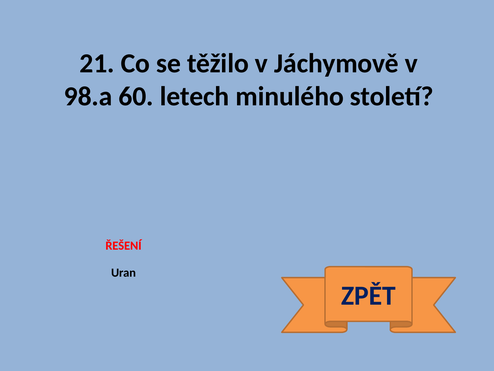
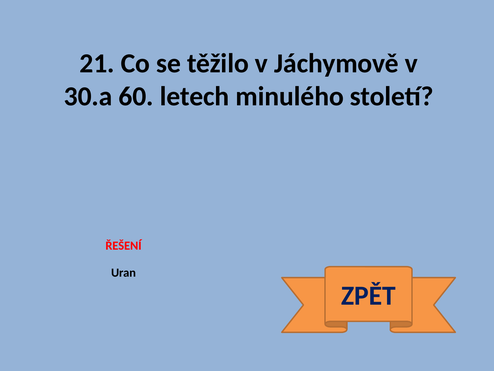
98.a: 98.a -> 30.a
